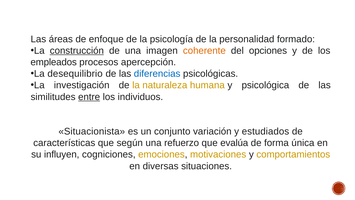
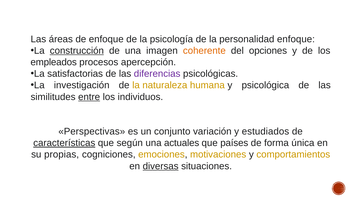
personalidad formado: formado -> enfoque
desequilibrio: desequilibrio -> satisfactorias
diferencias colour: blue -> purple
Situacionista: Situacionista -> Perspectivas
características underline: none -> present
refuerzo: refuerzo -> actuales
evalúa: evalúa -> países
influyen: influyen -> propias
diversas underline: none -> present
